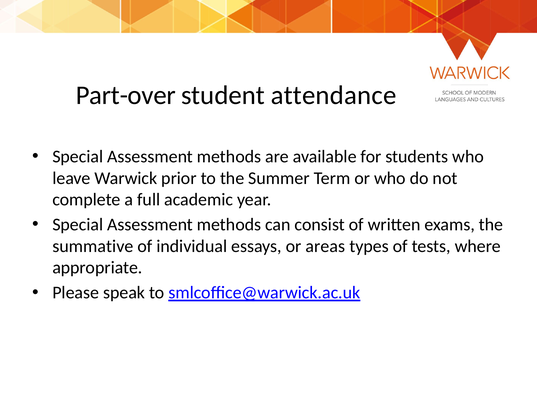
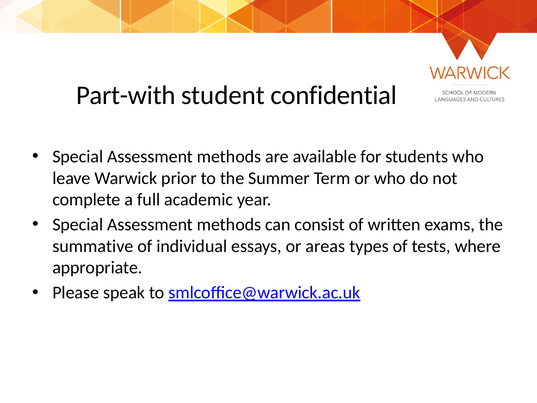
Part-over: Part-over -> Part-with
attendance: attendance -> confidential
